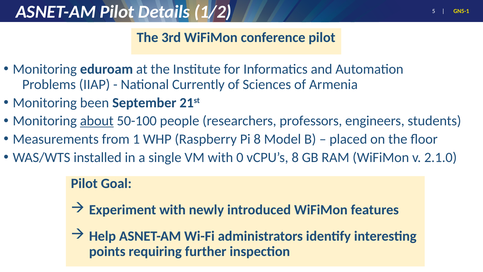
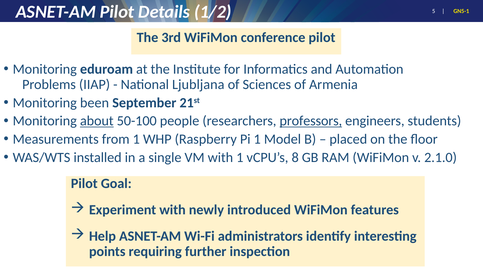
Currently: Currently -> Ljubljana
professors underline: none -> present
Pi 8: 8 -> 1
with 0: 0 -> 1
